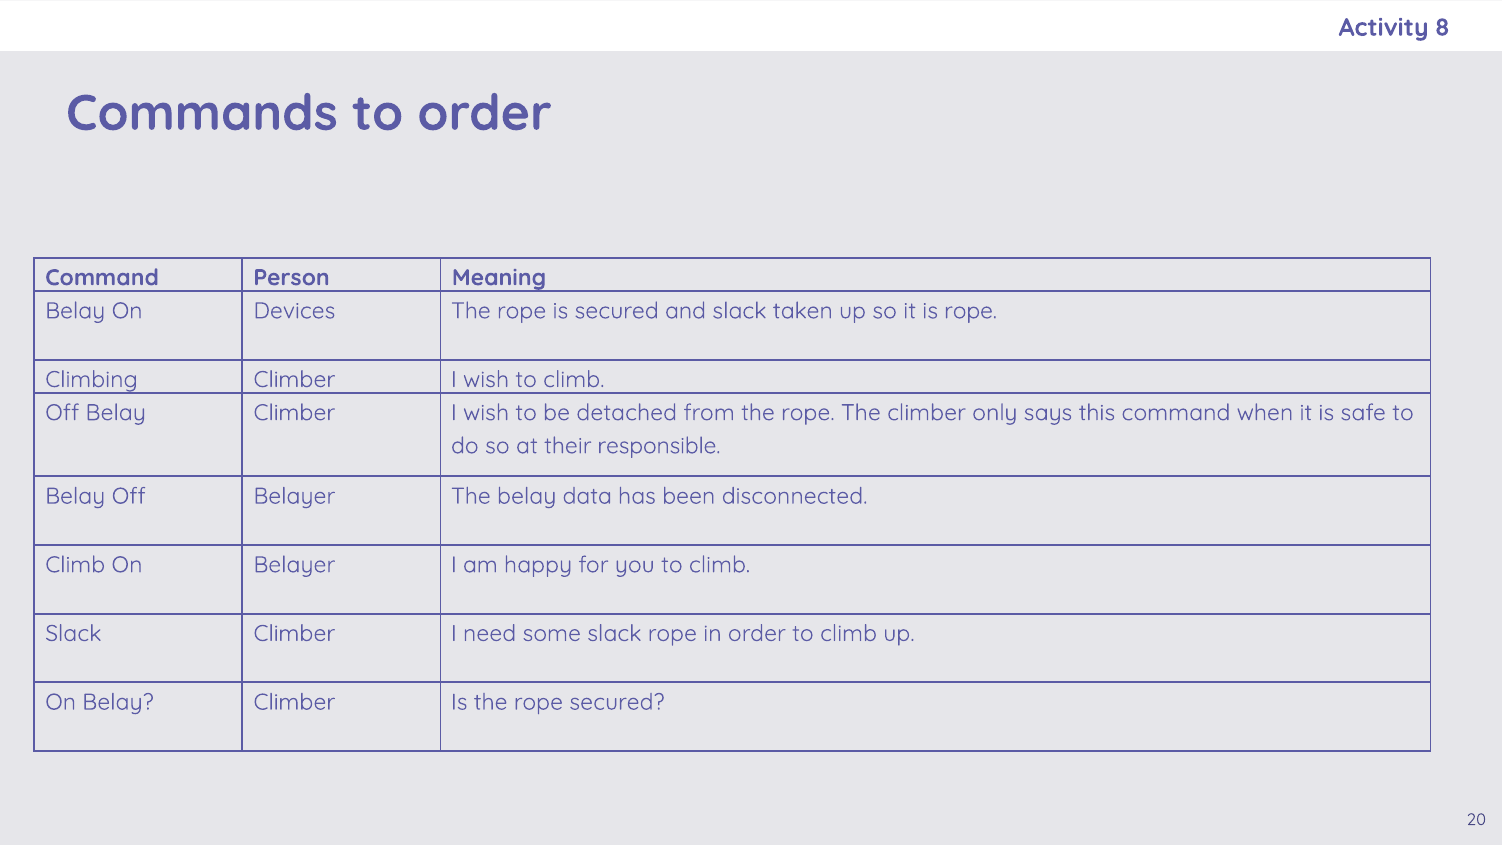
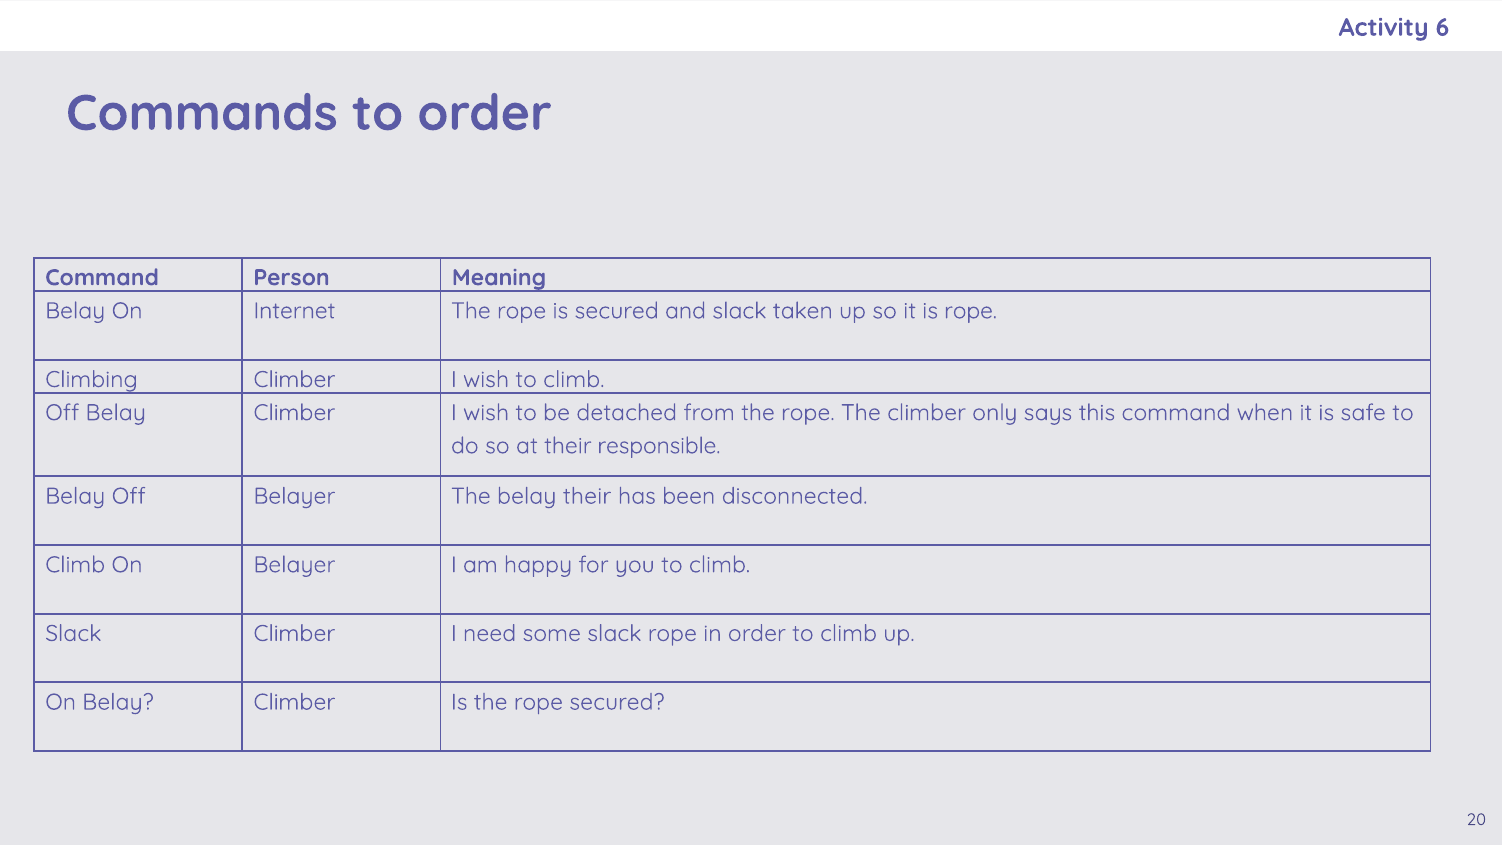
8: 8 -> 6
Devices: Devices -> Internet
belay data: data -> their
